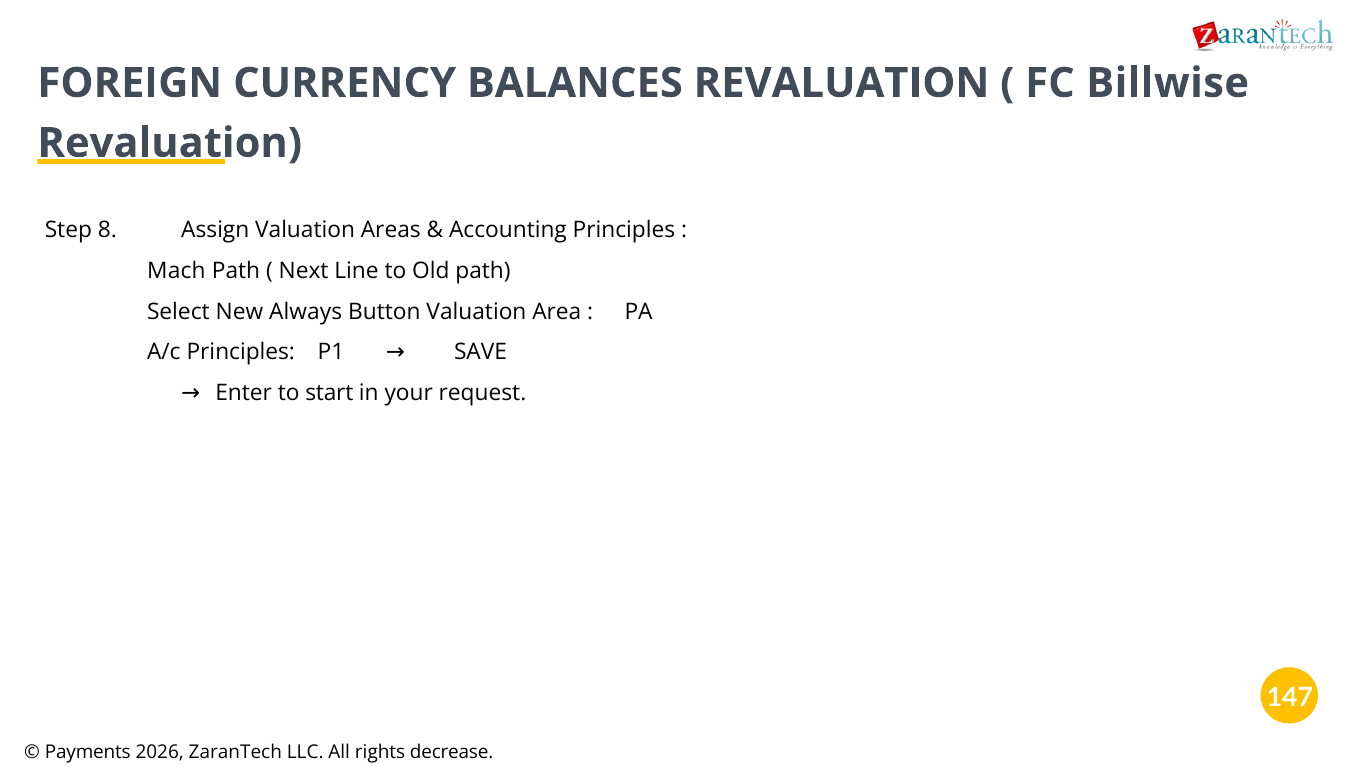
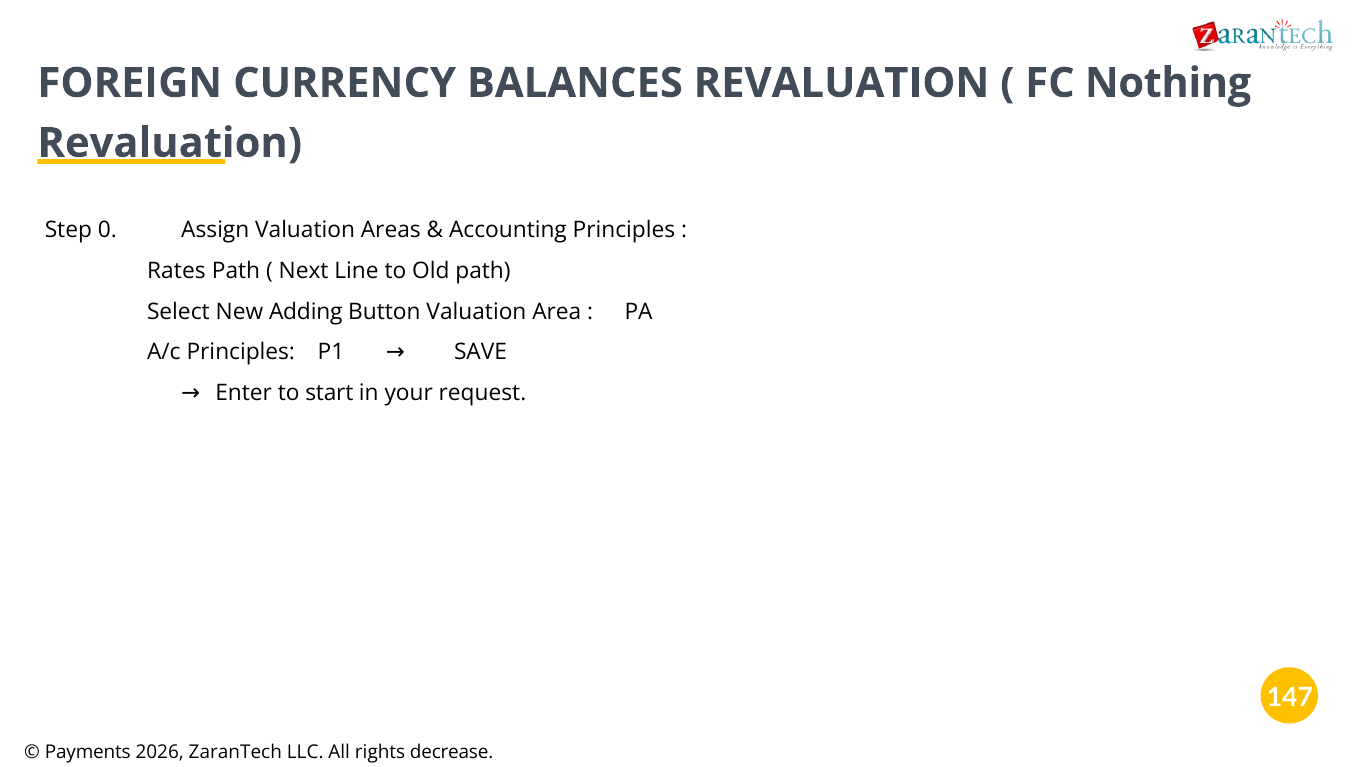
Billwise: Billwise -> Nothing
8: 8 -> 0
Mach: Mach -> Rates
Always: Always -> Adding
